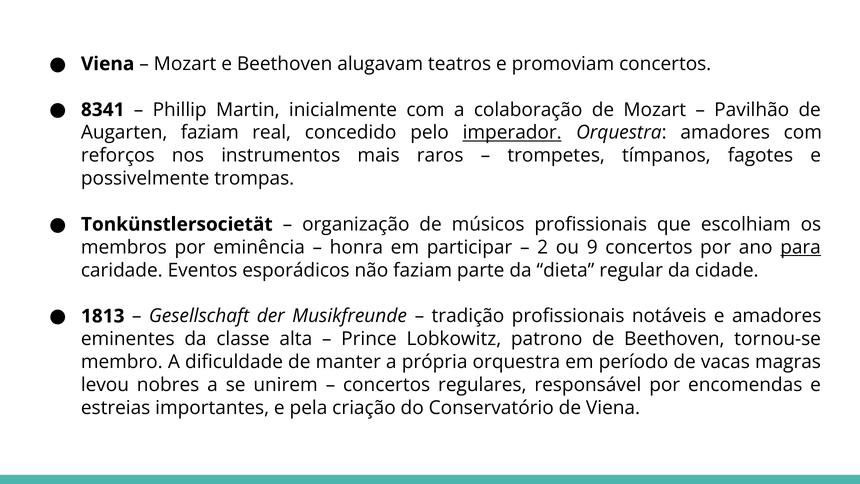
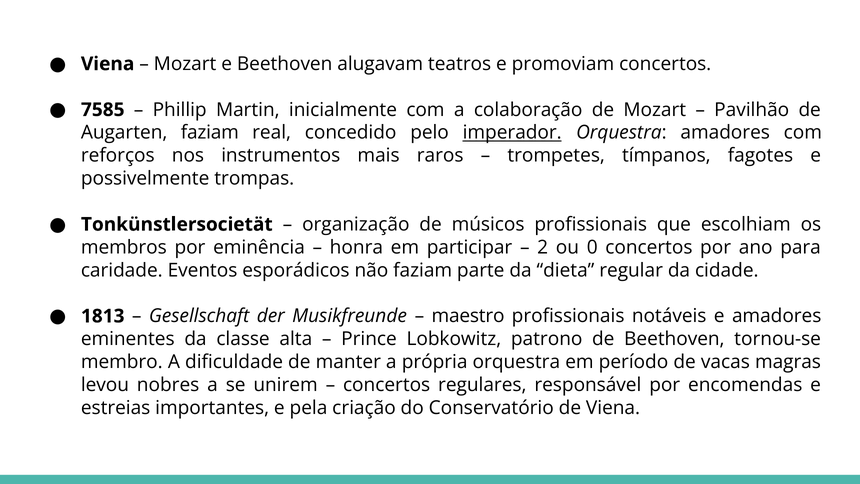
8341: 8341 -> 7585
9: 9 -> 0
para underline: present -> none
tradição: tradição -> maestro
